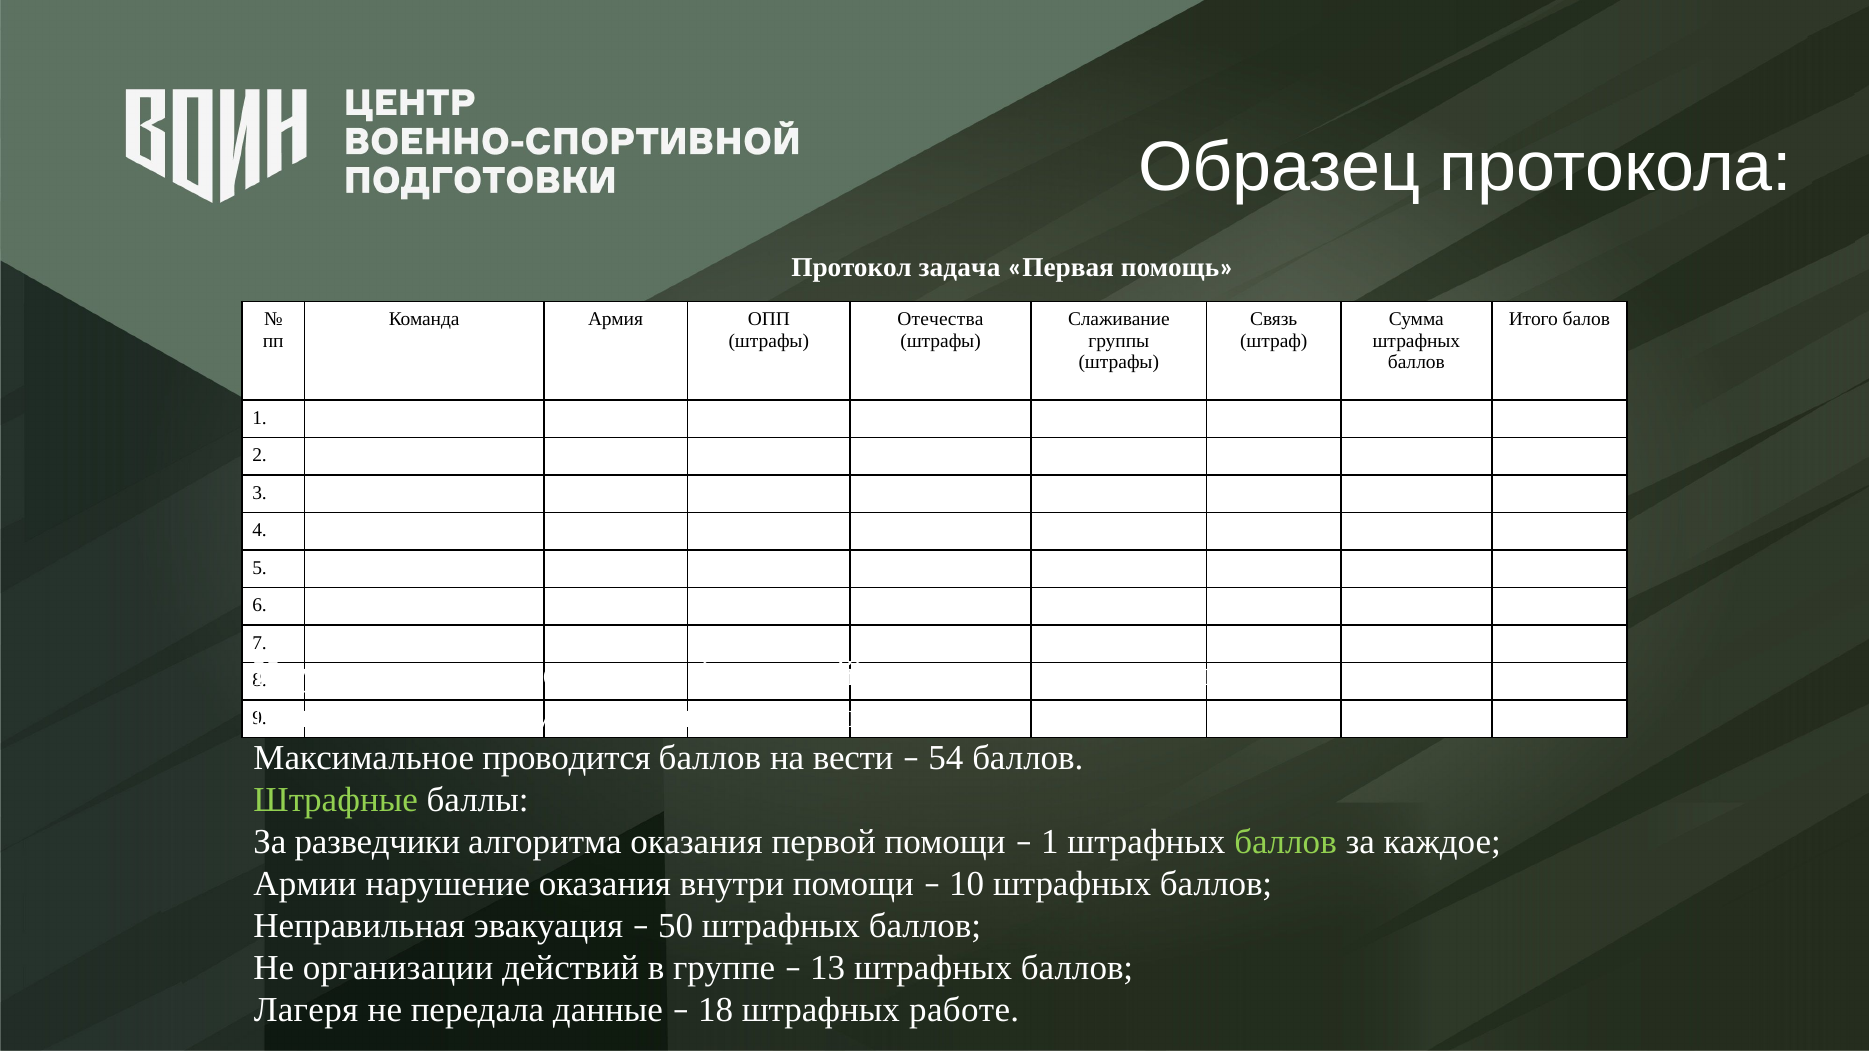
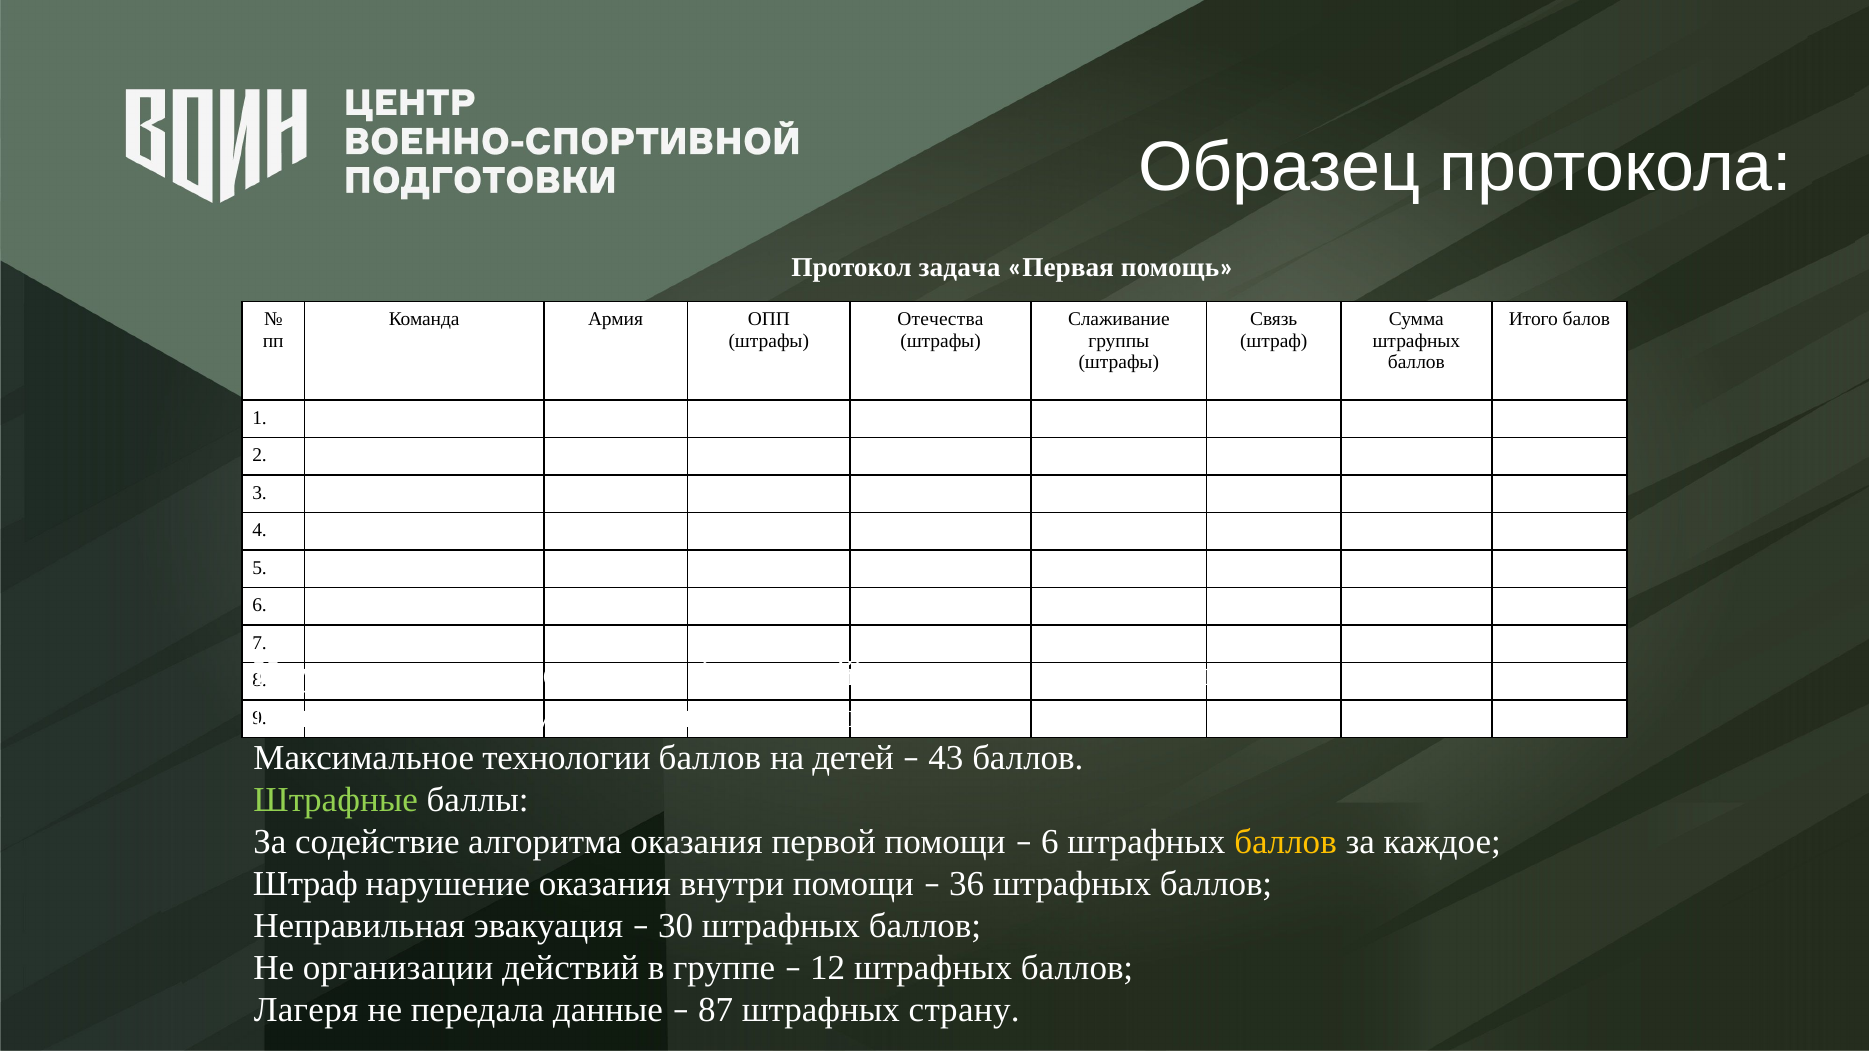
проводится: проводится -> технологии
вести: вести -> детей
54: 54 -> 43
разведчики: разведчики -> содействие
1 at (1050, 842): 1 -> 6
баллов at (1286, 842) colour: light green -> yellow
Армии at (305, 884): Армии -> Штраф
10: 10 -> 36
50: 50 -> 30
13: 13 -> 12
18: 18 -> 87
работе: работе -> страну
